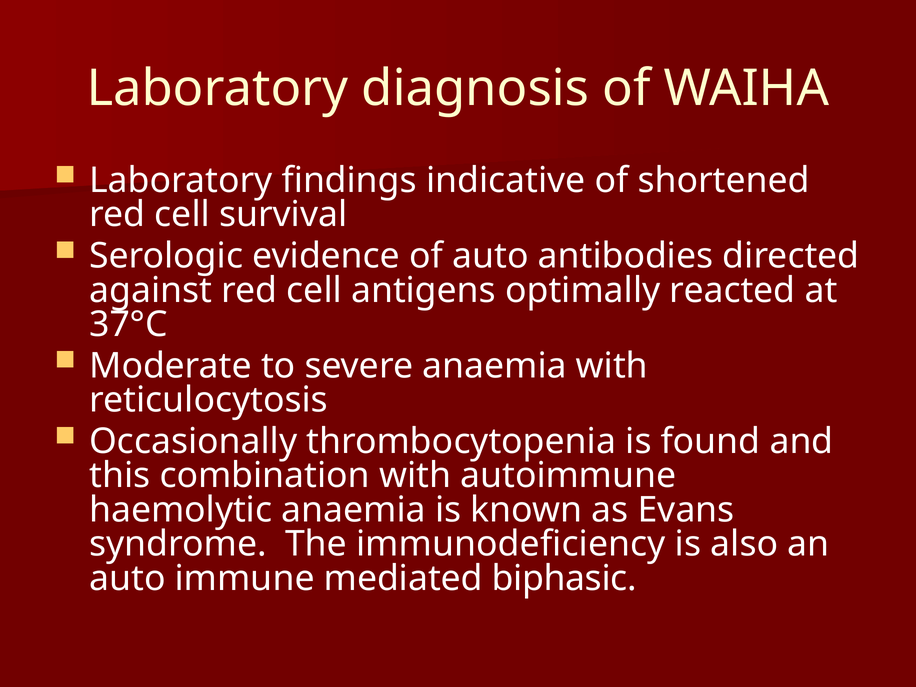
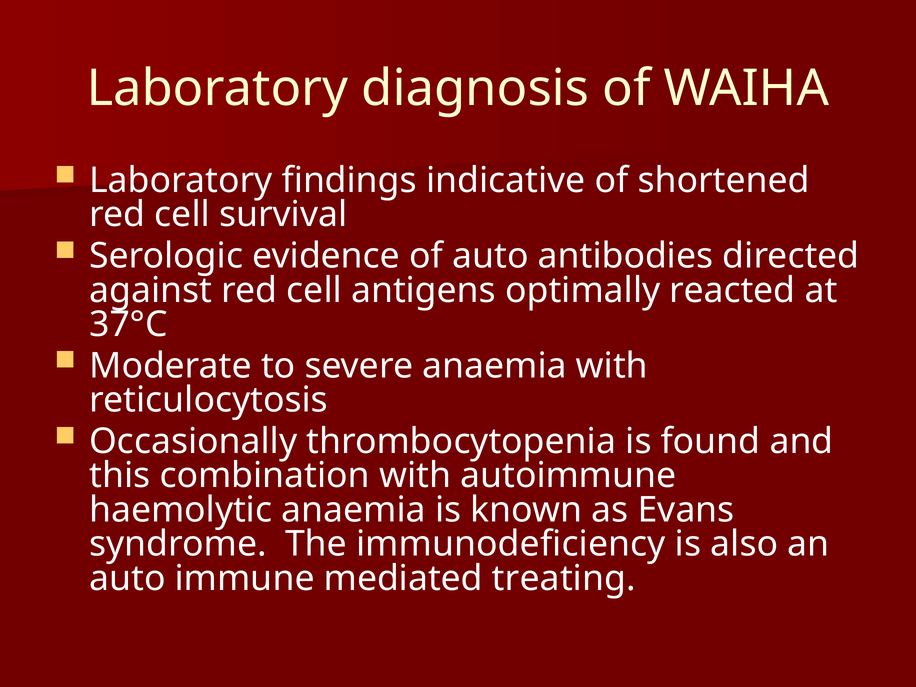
biphasic: biphasic -> treating
